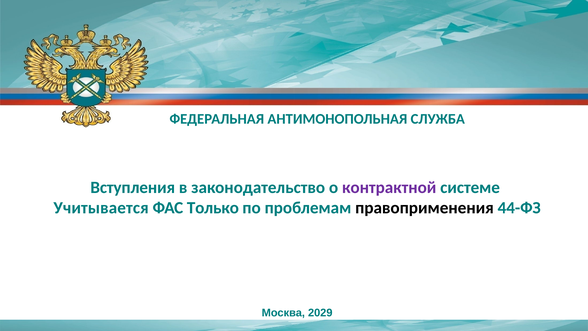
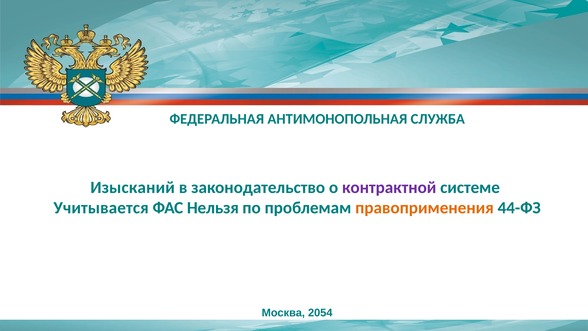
Вступления: Вступления -> Изысканий
Только: Только -> Нельзя
правоприменения colour: black -> orange
2029: 2029 -> 2054
